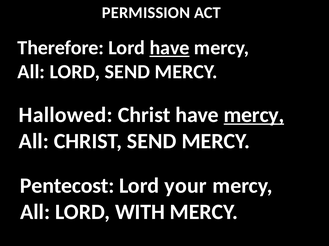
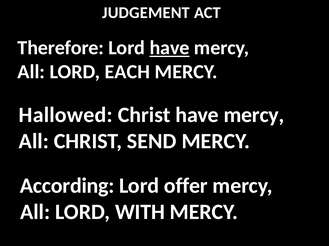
PERMISSION: PERMISSION -> JUDGEMENT
LORD SEND: SEND -> EACH
mercy at (254, 115) underline: present -> none
Pentecost: Pentecost -> According
your: your -> offer
